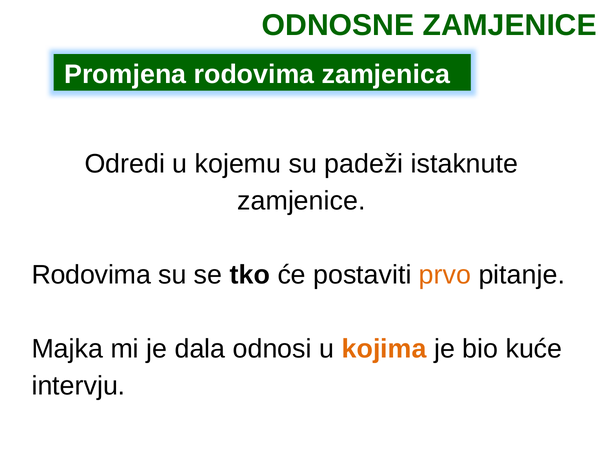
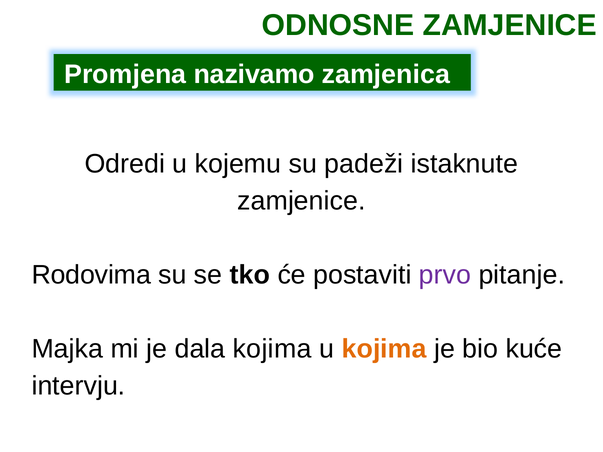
Promjena rodovima: rodovima -> nazivamo
prvo colour: orange -> purple
dala odnosi: odnosi -> kojima
